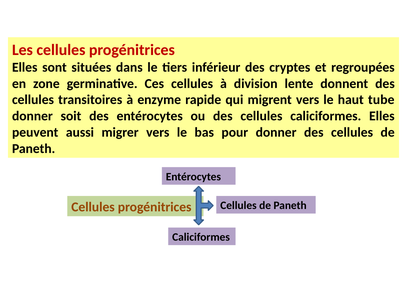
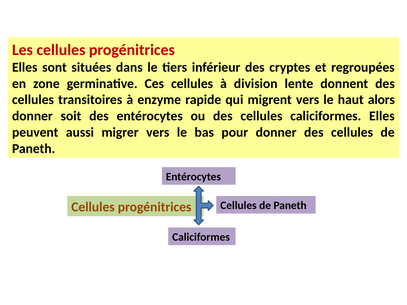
tube: tube -> alors
